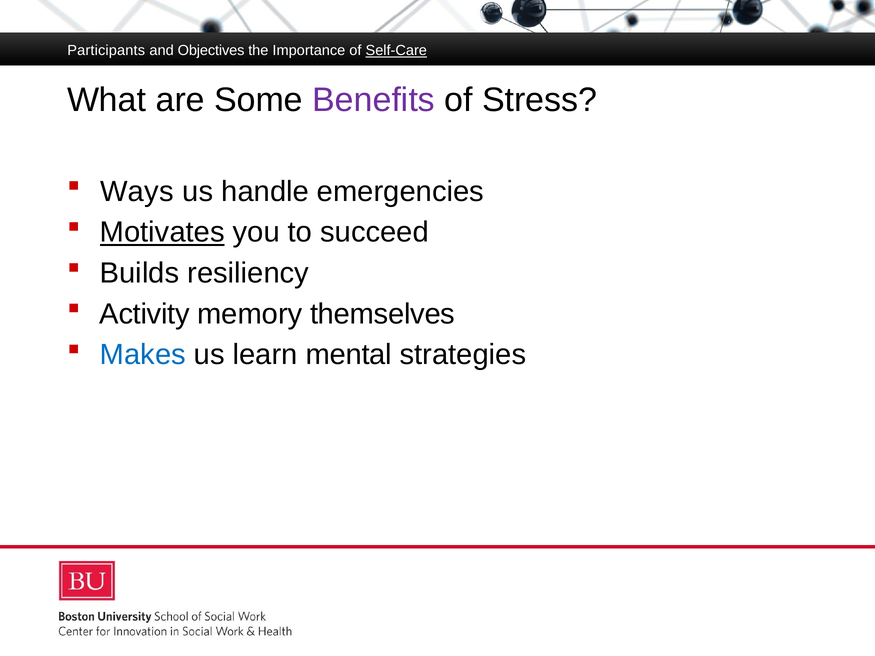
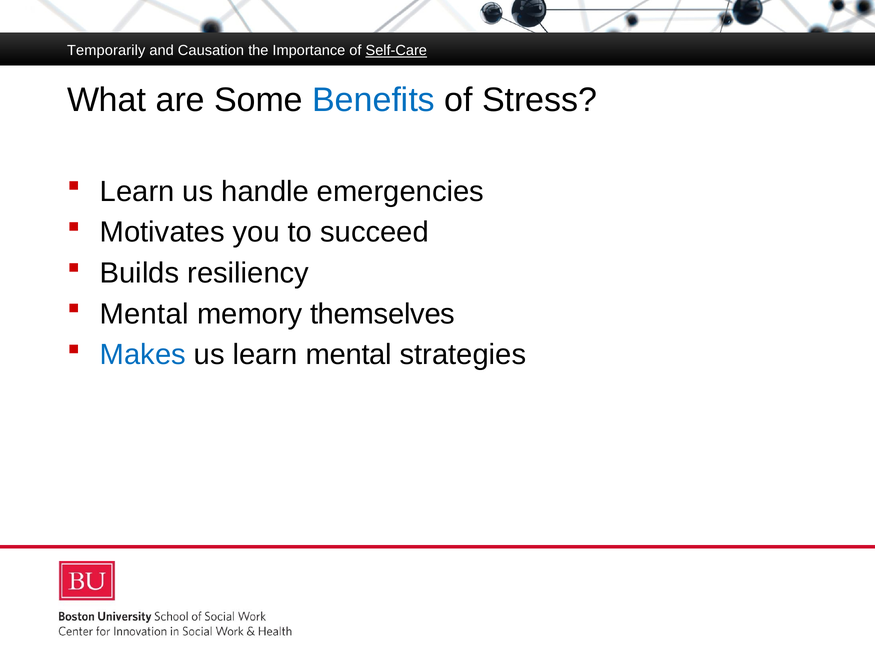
Participants: Participants -> Temporarily
Objectives: Objectives -> Causation
Benefits colour: purple -> blue
Ways at (137, 192): Ways -> Learn
Motivates underline: present -> none
Activity at (145, 314): Activity -> Mental
